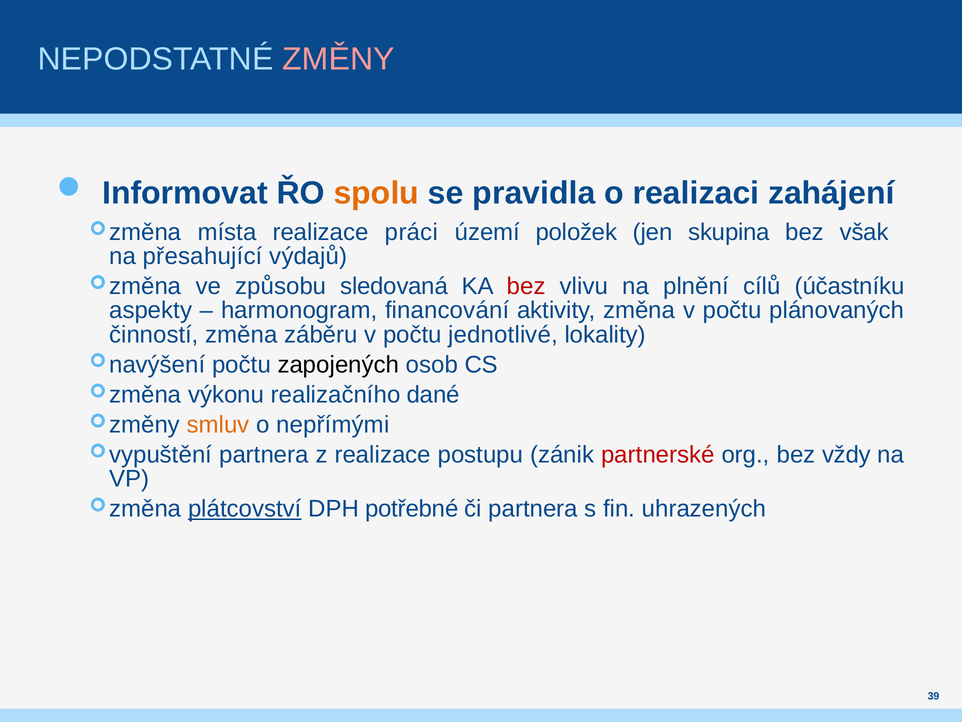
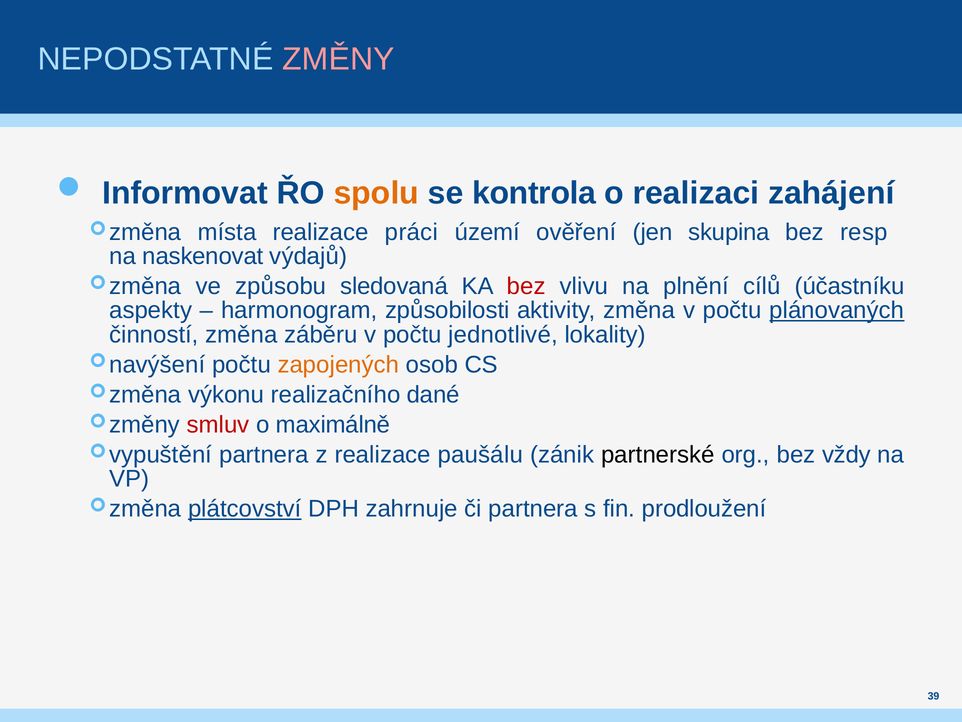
pravidla: pravidla -> kontrola
položek: položek -> ověření
však: však -> resp
přesahující: přesahující -> naskenovat
financování: financování -> způsobilosti
plánovaných underline: none -> present
zapojených colour: black -> orange
smluv colour: orange -> red
nepřímými: nepřímými -> maximálně
postupu: postupu -> paušálu
partnerské colour: red -> black
potřebné: potřebné -> zahrnuje
uhrazených: uhrazených -> prodloužení
